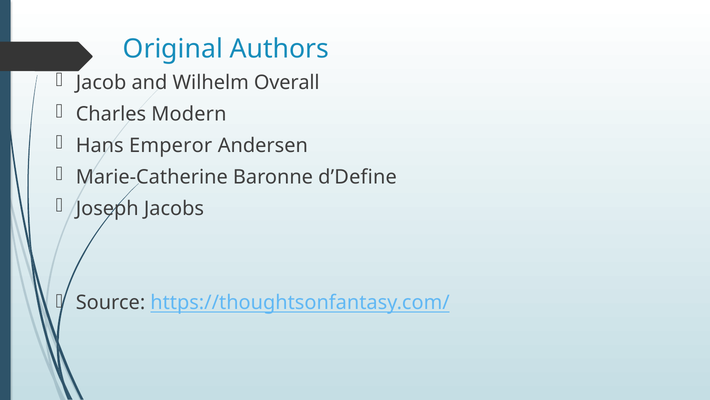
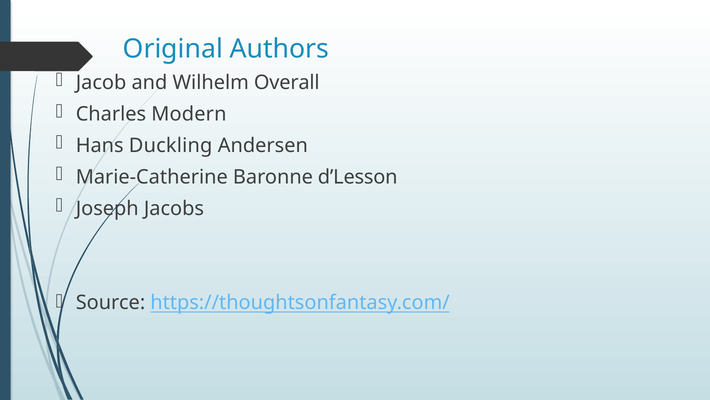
Emperor: Emperor -> Duckling
d’Define: d’Define -> d’Lesson
